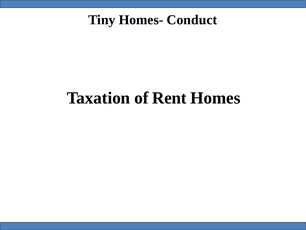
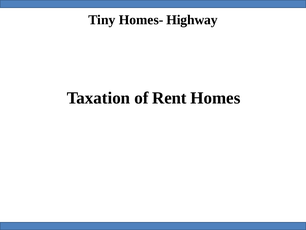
Conduct: Conduct -> Highway
